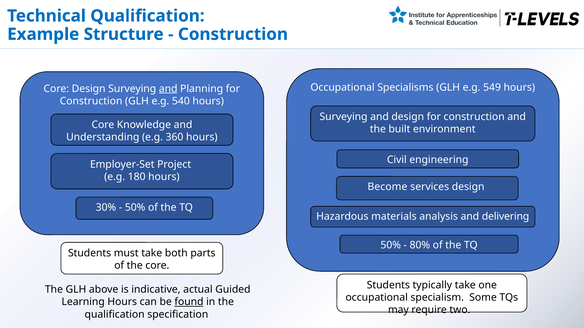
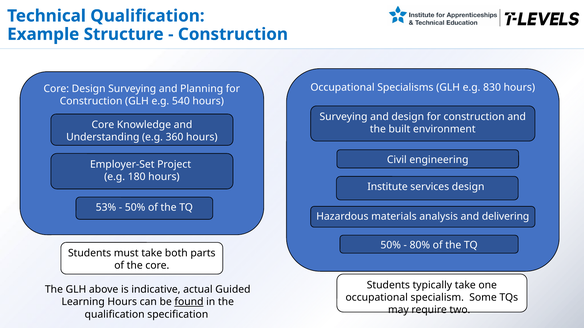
549: 549 -> 830
and at (168, 89) underline: present -> none
Become: Become -> Institute
30%: 30% -> 53%
